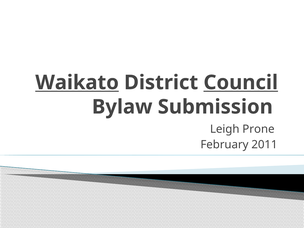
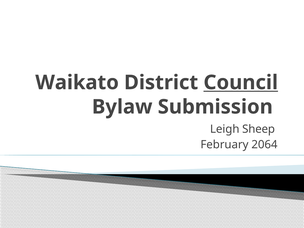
Waikato underline: present -> none
Prone: Prone -> Sheep
2011: 2011 -> 2064
